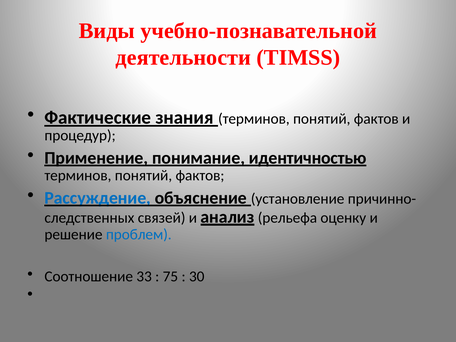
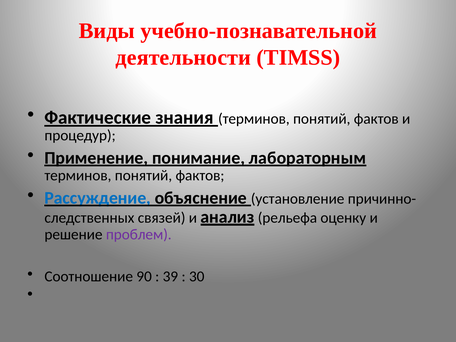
идентичностью: идентичностью -> лабораторным
проблем colour: blue -> purple
33: 33 -> 90
75: 75 -> 39
